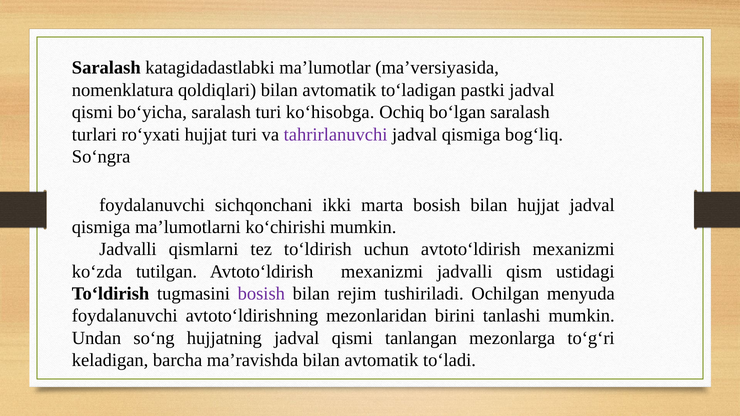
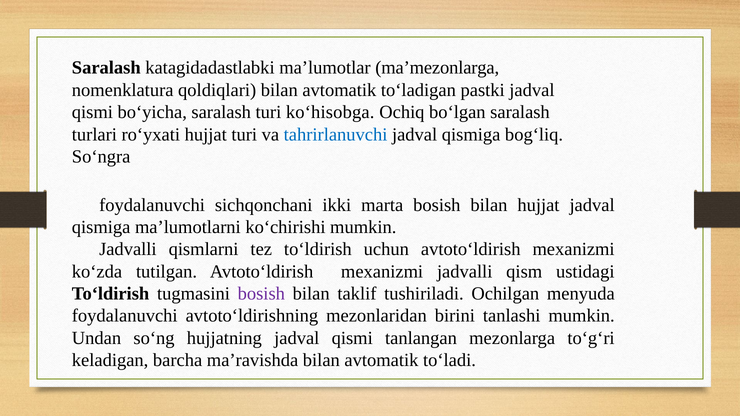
ma’versiyasida: ma’versiyasida -> ma’mezonlarga
tahrirlanuvchi colour: purple -> blue
rejim: rejim -> taklif
